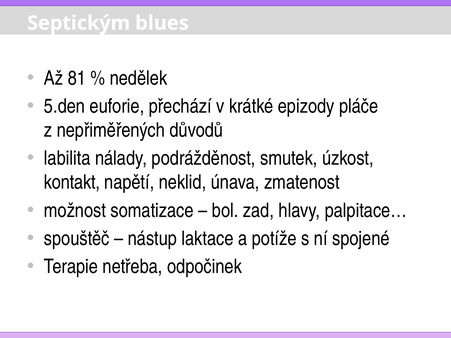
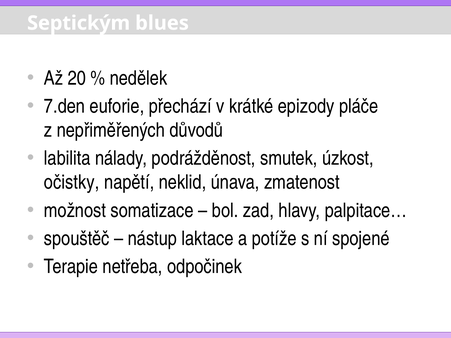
81: 81 -> 20
5.den: 5.den -> 7.den
kontakt: kontakt -> očistky
